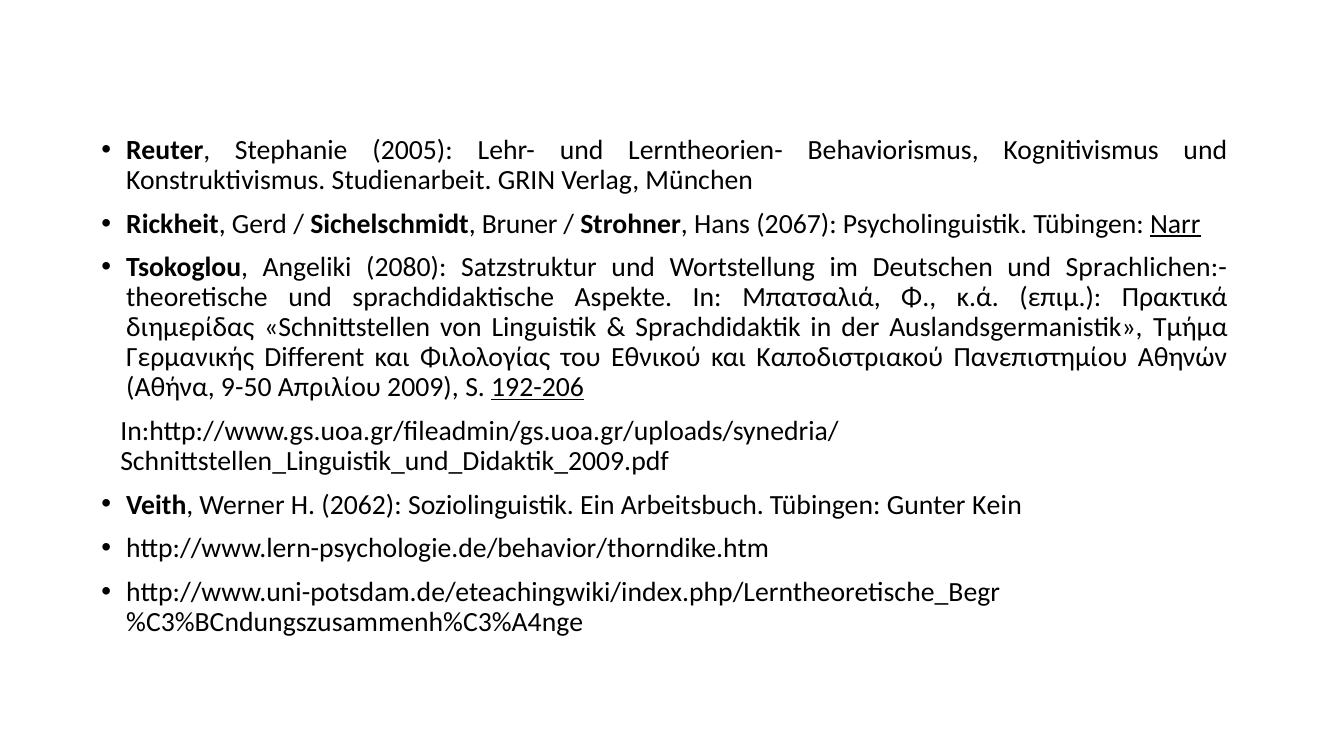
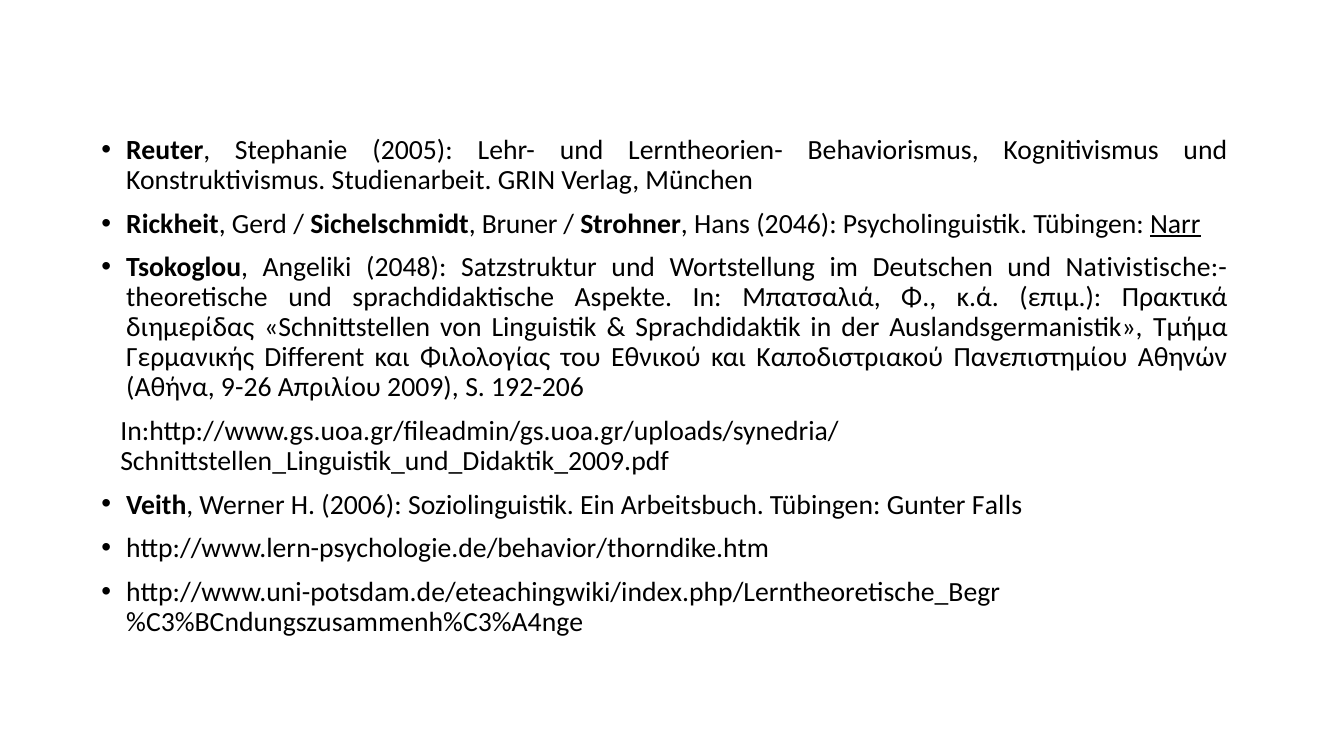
2067: 2067 -> 2046
2080: 2080 -> 2048
Sprachlichen:-: Sprachlichen:- -> Nativistische:-
9-50: 9-50 -> 9-26
192-206 underline: present -> none
2062: 2062 -> 2006
Kein: Kein -> Falls
